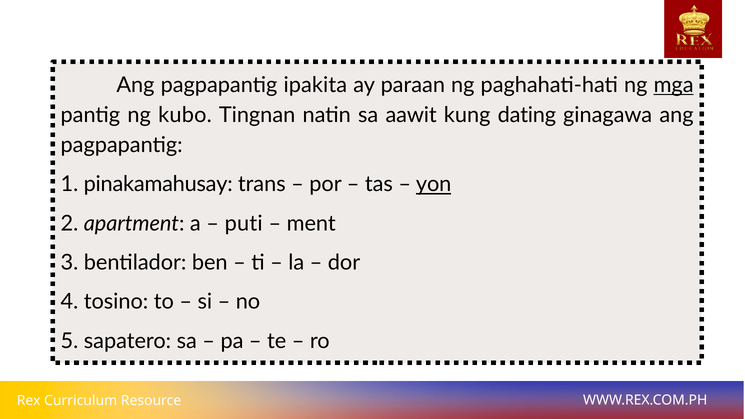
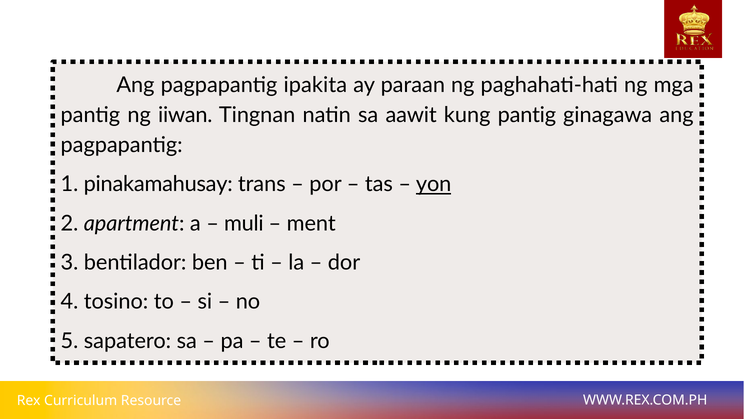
mga underline: present -> none
kubo: kubo -> iiwan
kung dating: dating -> pantig
puti: puti -> muli
